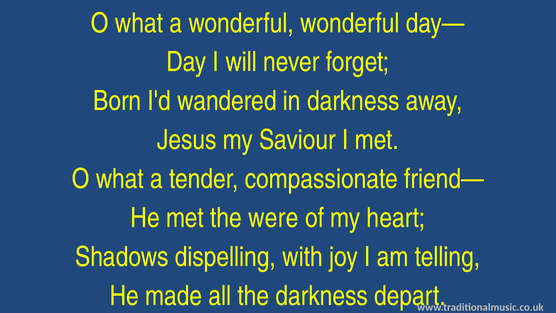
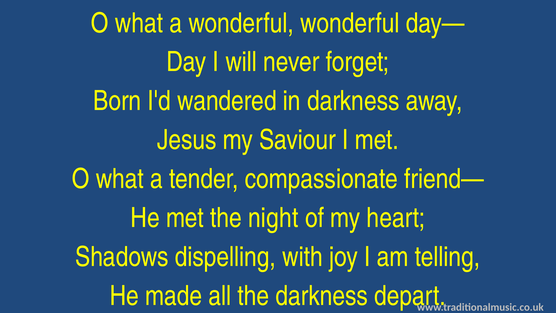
were: were -> night
